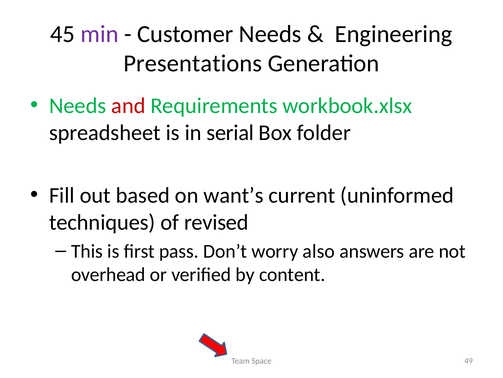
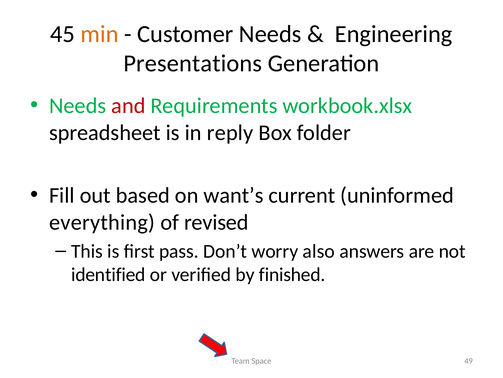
min colour: purple -> orange
serial: serial -> reply
techniques: techniques -> everything
overhead: overhead -> identified
content: content -> finished
